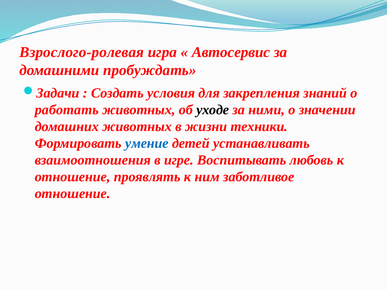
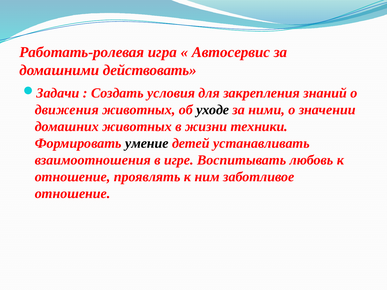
Взрослого-ролевая: Взрослого-ролевая -> Работать-ролевая
пробуждать: пробуждать -> действовать
работать: работать -> движения
умение colour: blue -> black
